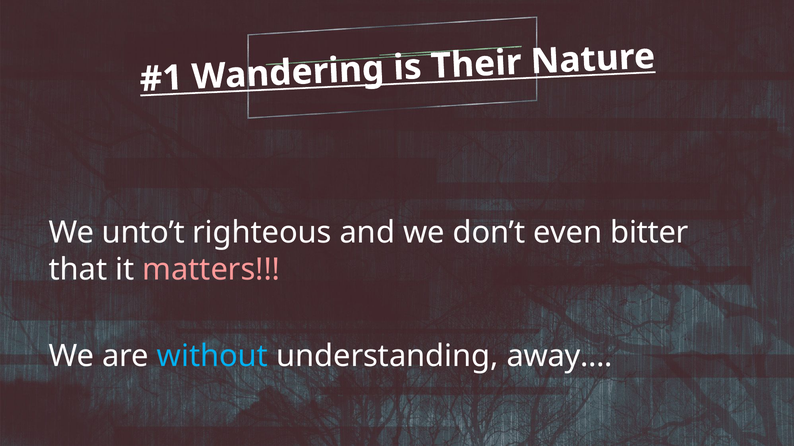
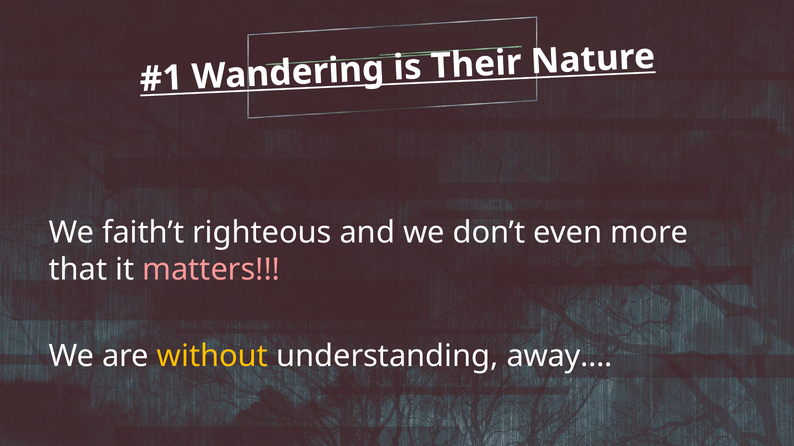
unto’t: unto’t -> faith’t
bitter: bitter -> more
without colour: light blue -> yellow
